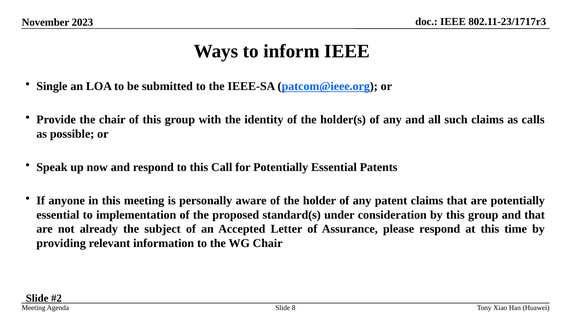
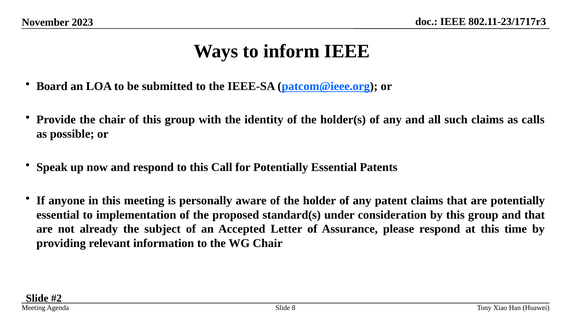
Single: Single -> Board
